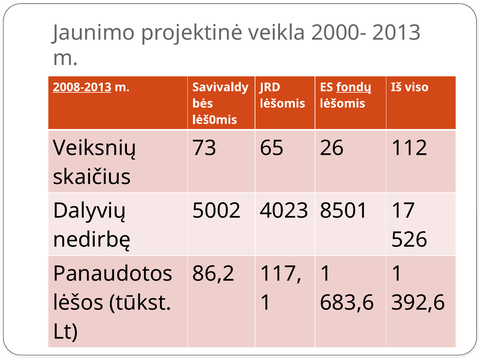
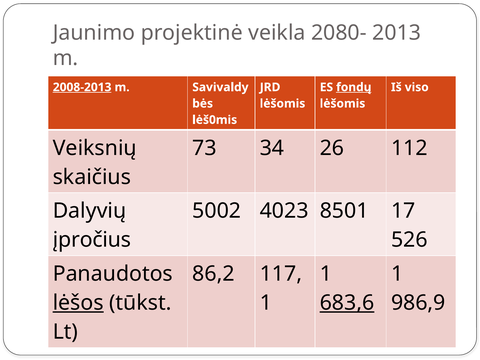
2000-: 2000- -> 2080-
65: 65 -> 34
nedirbę: nedirbę -> įpročius
lėšos underline: none -> present
683,6 underline: none -> present
392,6: 392,6 -> 986,9
